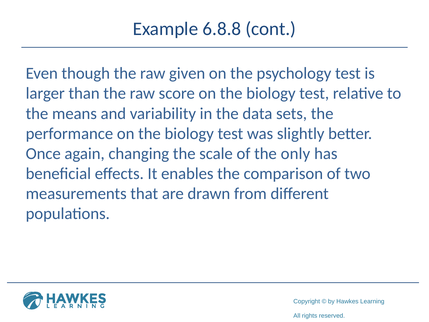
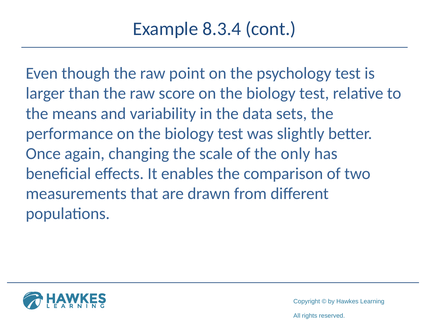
6.8.8: 6.8.8 -> 8.3.4
given: given -> point
